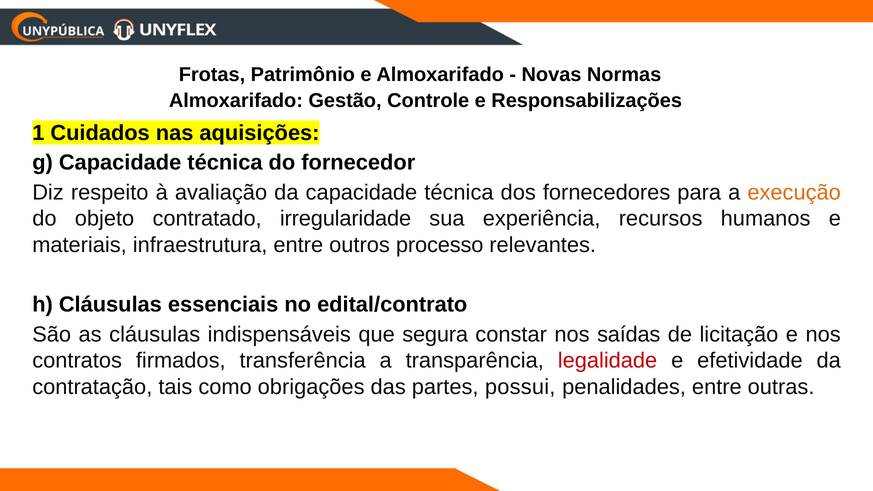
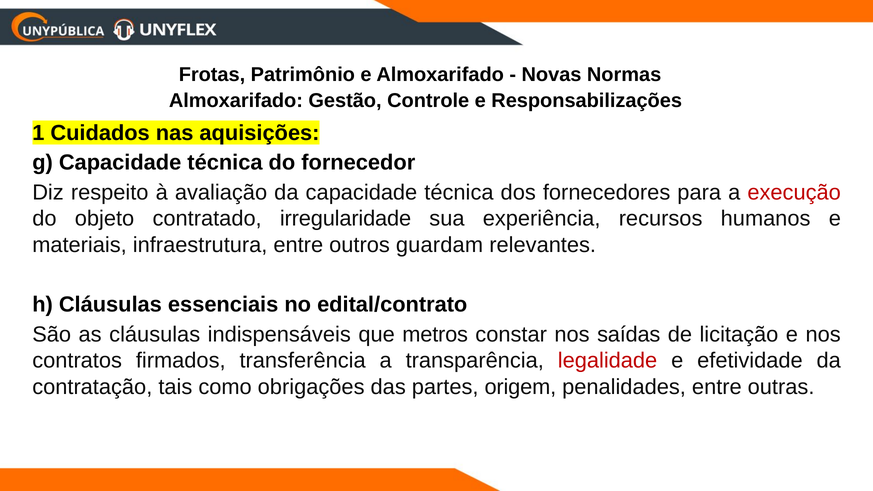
execução colour: orange -> red
processo: processo -> guardam
segura: segura -> metros
possui: possui -> origem
